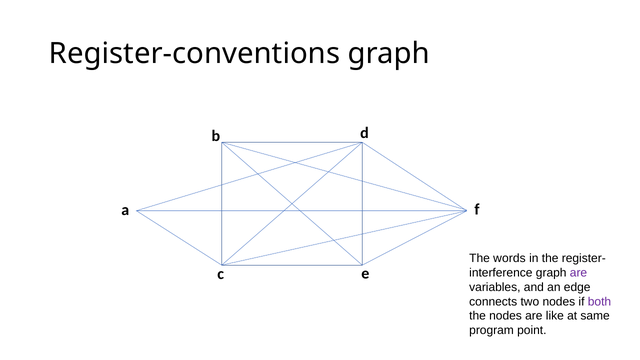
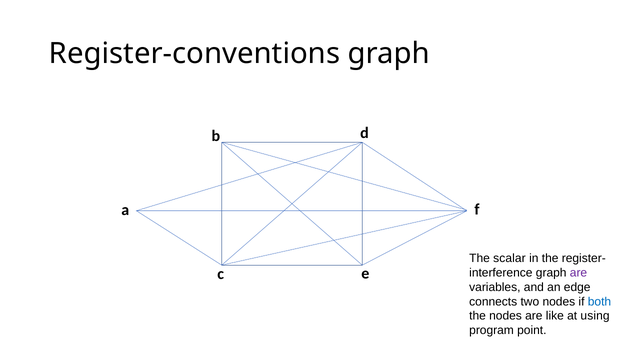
words: words -> scalar
both colour: purple -> blue
same: same -> using
